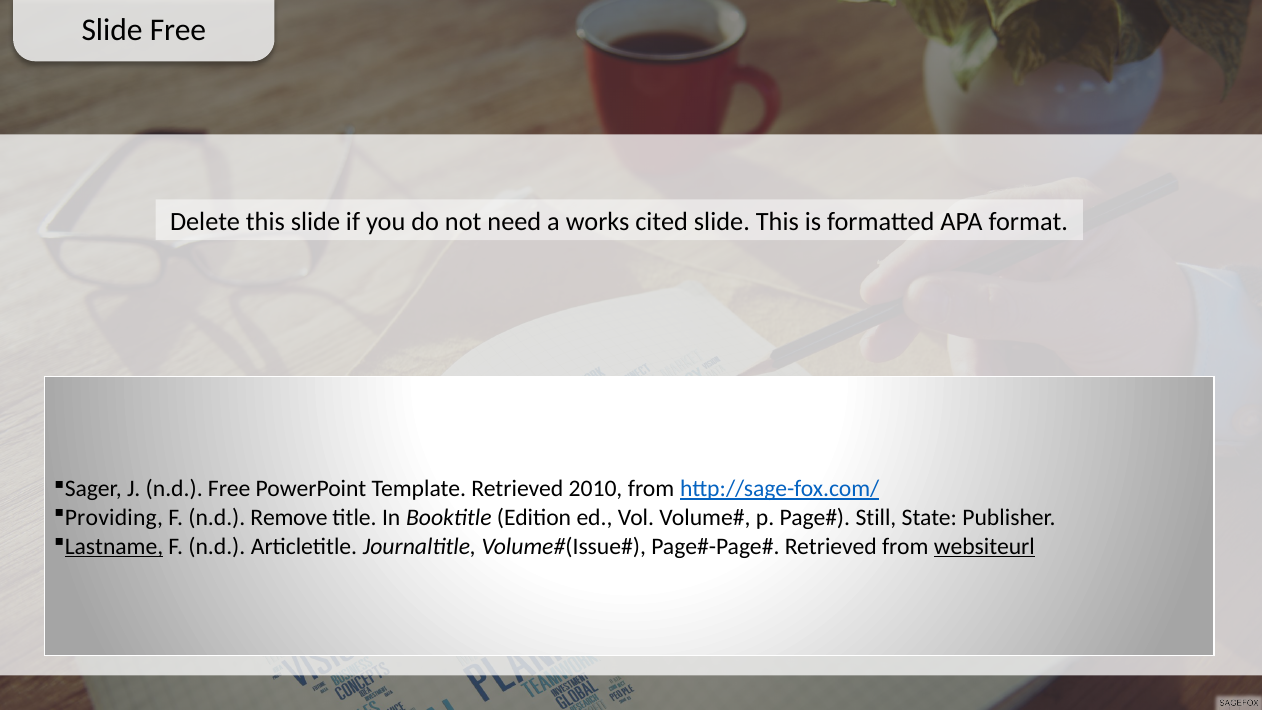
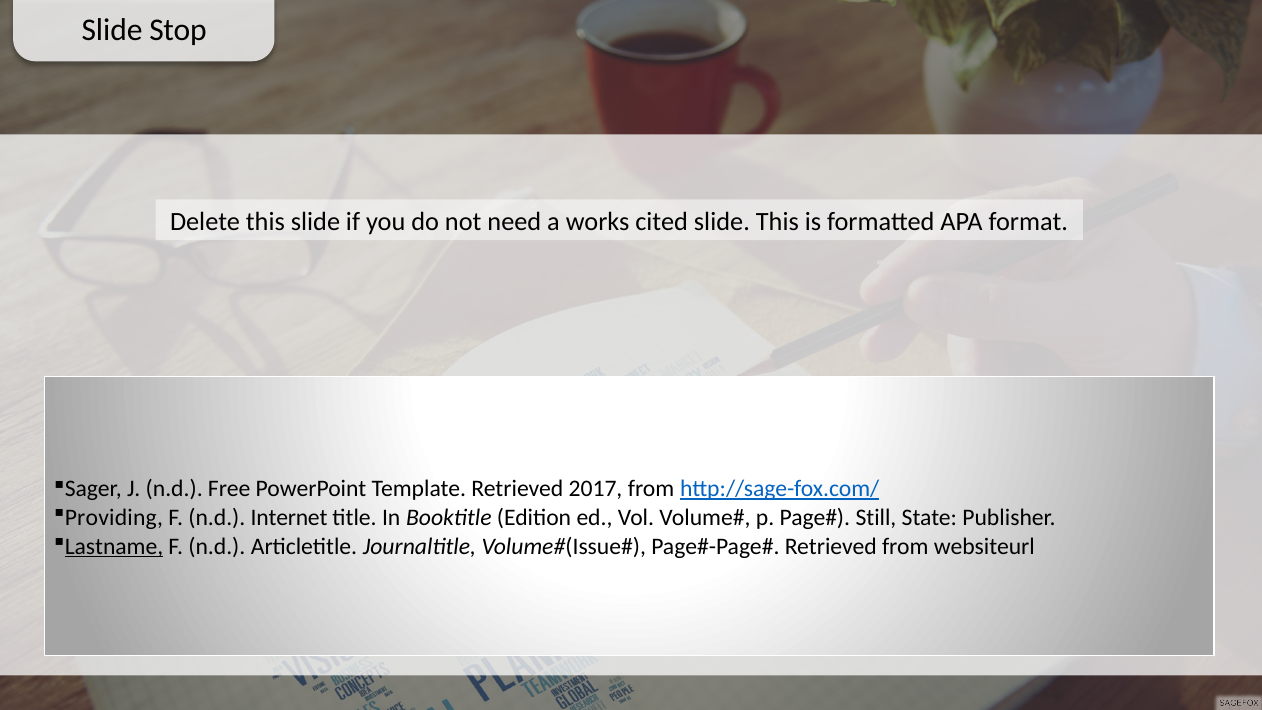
Slide Free: Free -> Stop
2010: 2010 -> 2017
Remove: Remove -> Internet
websiteurl underline: present -> none
